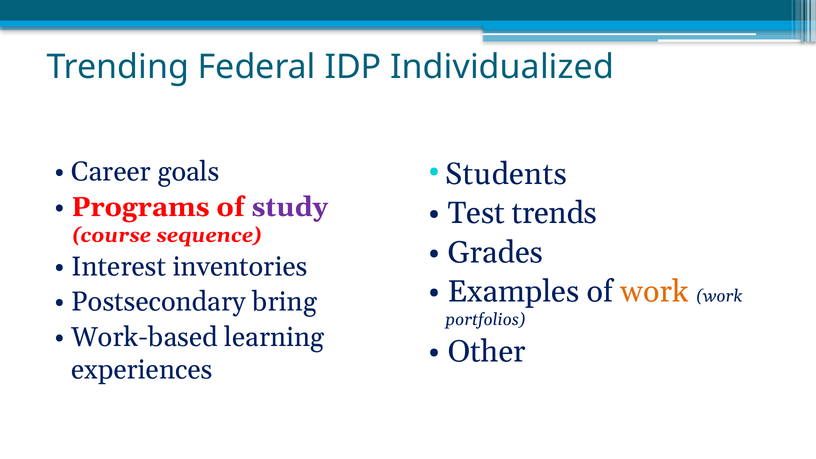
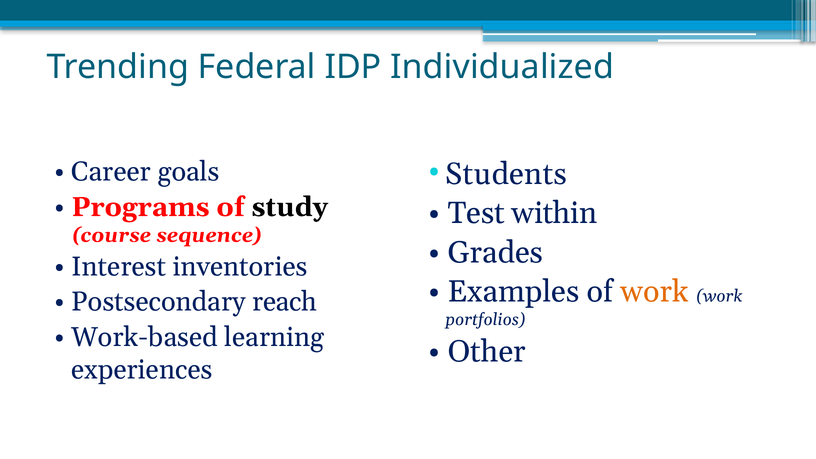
study colour: purple -> black
trends: trends -> within
bring: bring -> reach
